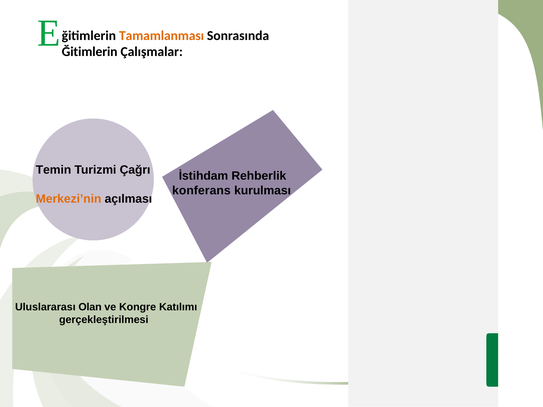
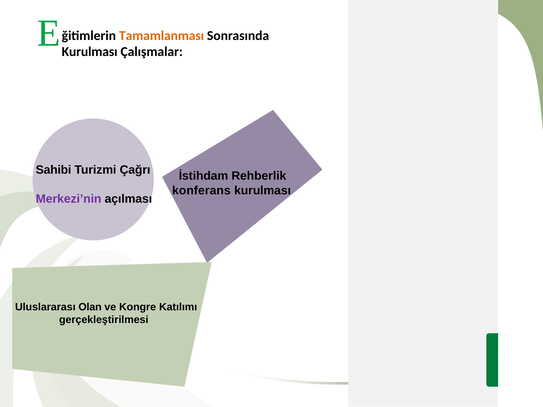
Ğitimlerin at (90, 52): Ğitimlerin -> Kurulması
Temin: Temin -> Sahibi
Merkezi’nin colour: orange -> purple
